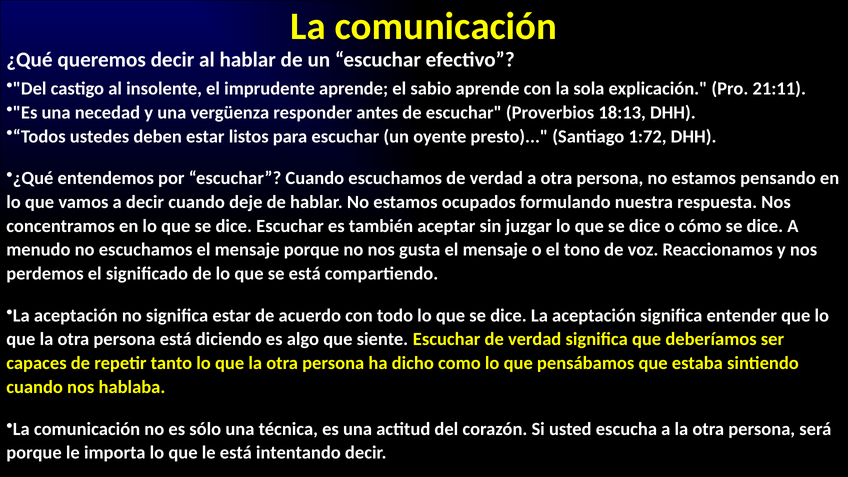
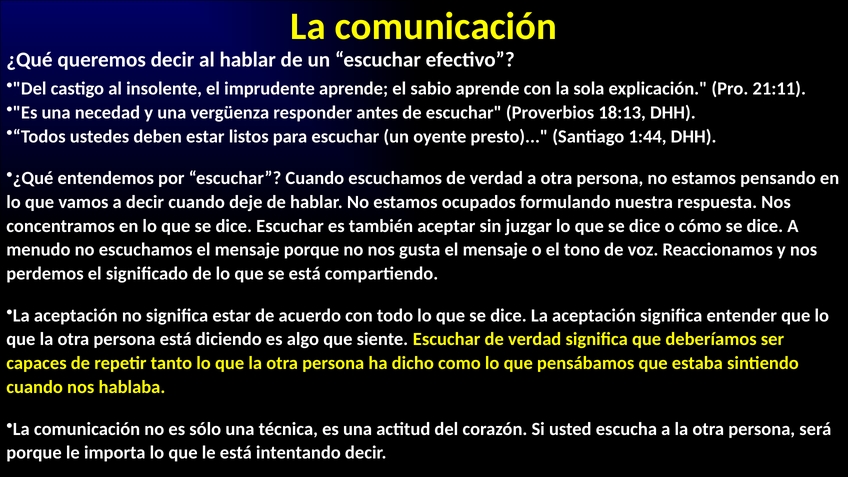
1:72: 1:72 -> 1:44
